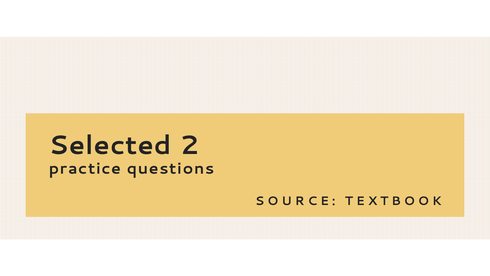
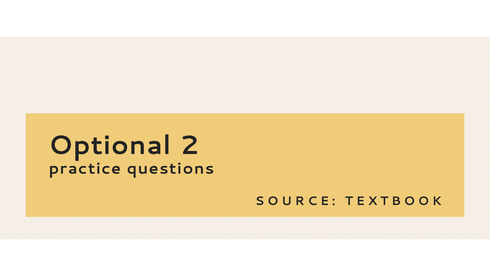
Selected: Selected -> Optional
